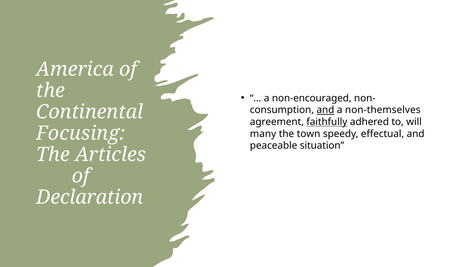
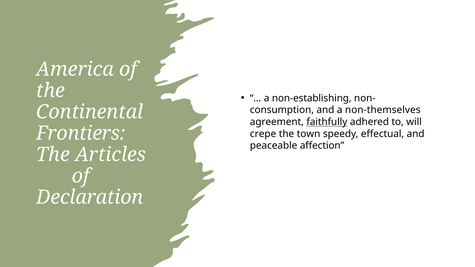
non-encouraged: non-encouraged -> non-establishing
and at (325, 110) underline: present -> none
Focusing: Focusing -> Frontiers
many: many -> crepe
situation: situation -> affection
